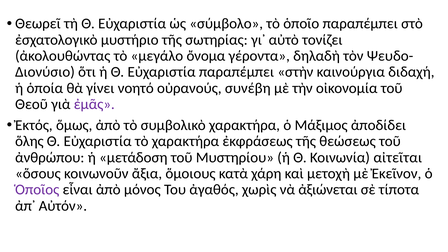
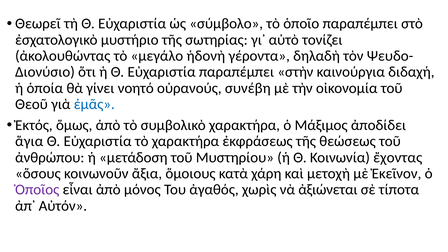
ὄνομα: ὄνομα -> ἡδονὴ
ἐμᾶς colour: purple -> blue
ὅλης: ὅλης -> ἅγια
αἰτεῖται: αἰτεῖται -> ἔχοντας
